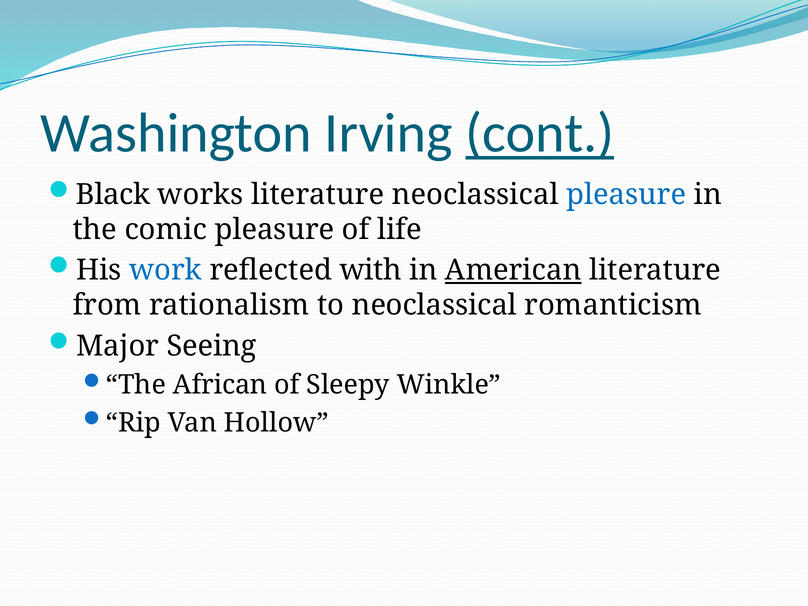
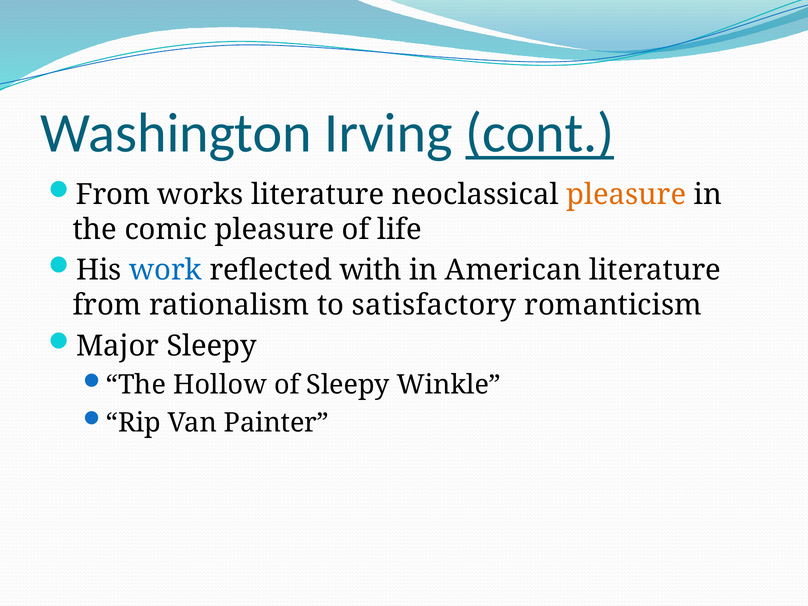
Black at (113, 195): Black -> From
pleasure at (626, 195) colour: blue -> orange
American underline: present -> none
to neoclassical: neoclassical -> satisfactory
Major Seeing: Seeing -> Sleepy
African: African -> Hollow
Hollow: Hollow -> Painter
